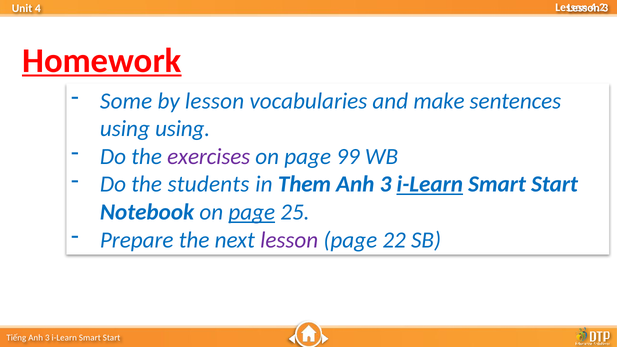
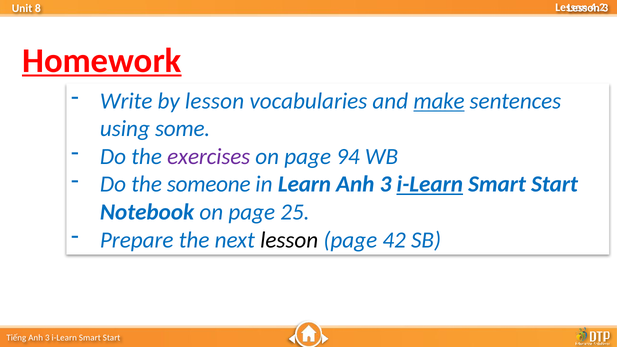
4: 4 -> 8
Some: Some -> Write
make underline: none -> present
using using: using -> some
99: 99 -> 94
students: students -> someone
Them: Them -> Learn
page at (252, 212) underline: present -> none
lesson at (289, 240) colour: purple -> black
22: 22 -> 42
